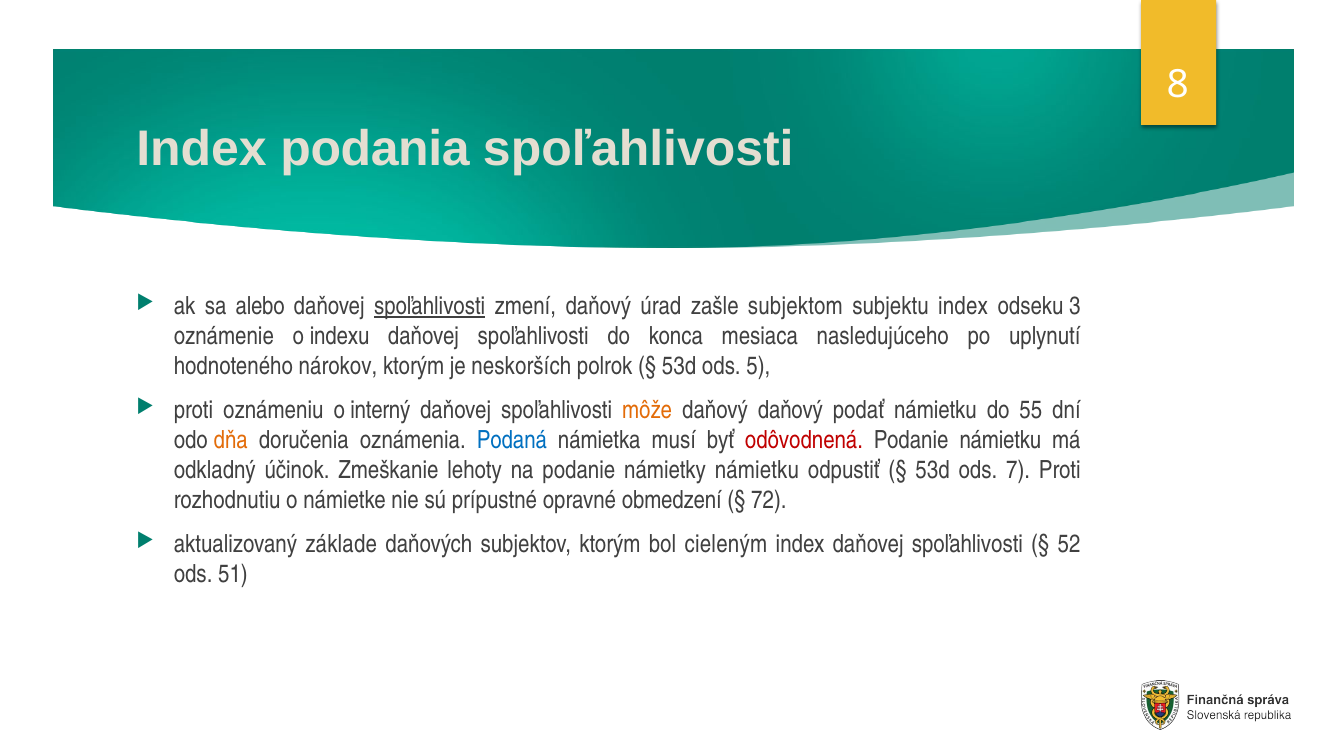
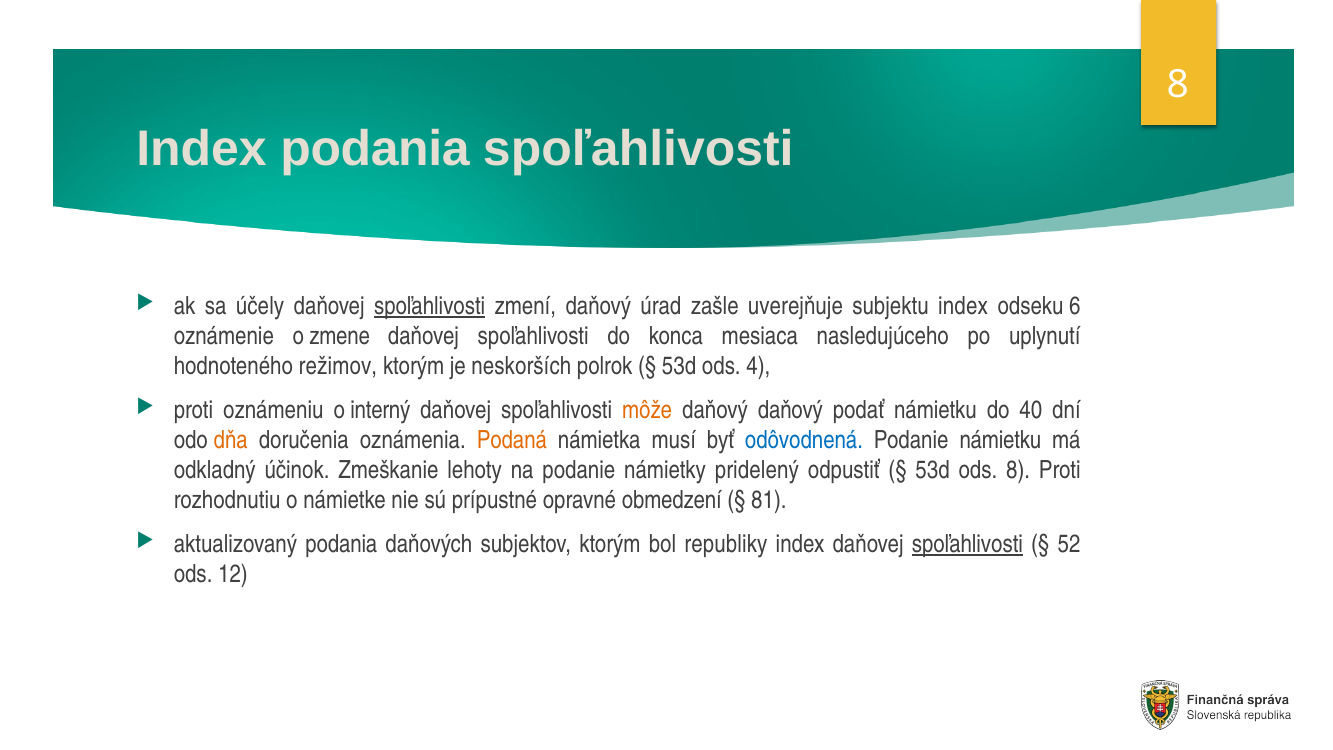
alebo: alebo -> účely
subjektom: subjektom -> uverejňuje
3: 3 -> 6
indexu: indexu -> zmene
nárokov: nárokov -> režimov
5: 5 -> 4
55: 55 -> 40
Podaná colour: blue -> orange
odôvodnená colour: red -> blue
námietky námietku: námietku -> pridelený
ods 7: 7 -> 8
72: 72 -> 81
aktualizovaný základe: základe -> podania
cieleným: cieleným -> republiky
spoľahlivosti at (967, 544) underline: none -> present
51: 51 -> 12
